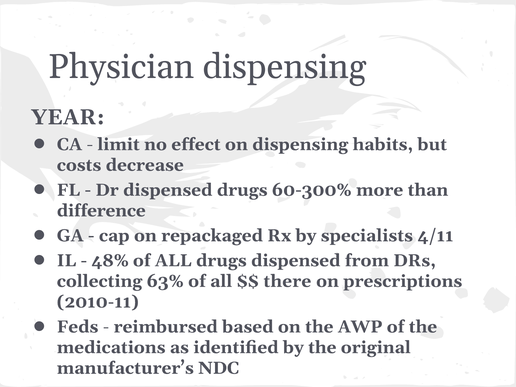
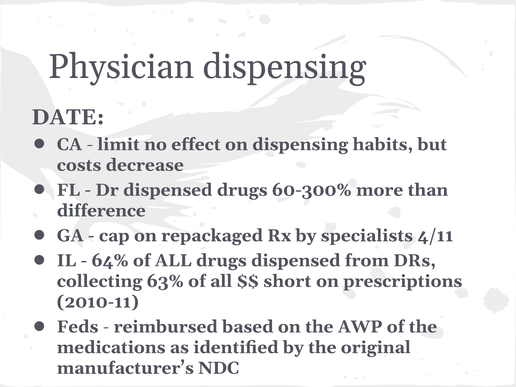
YEAR: YEAR -> DATE
48%: 48% -> 64%
there: there -> short
